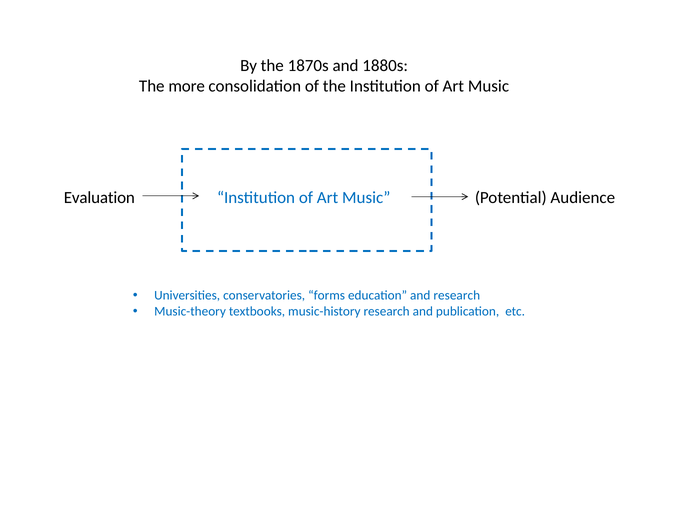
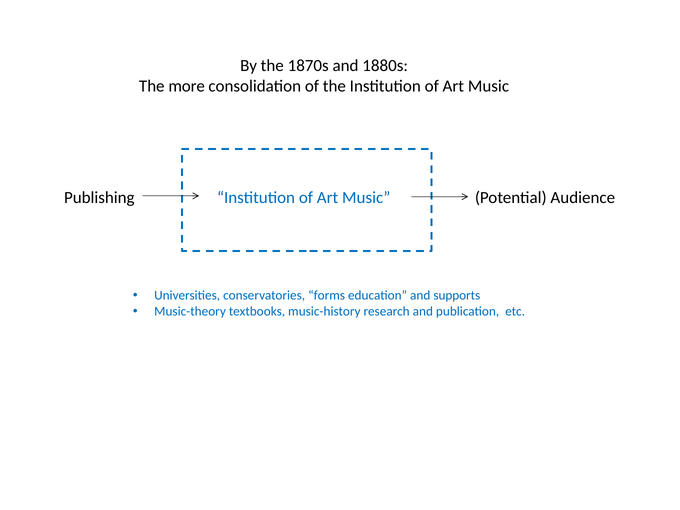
Evaluation: Evaluation -> Publishing
and research: research -> supports
